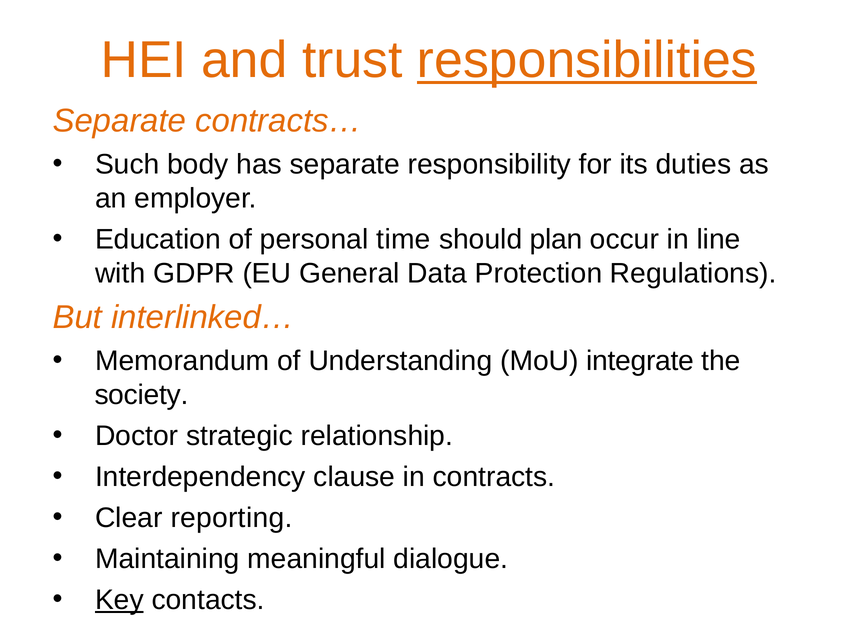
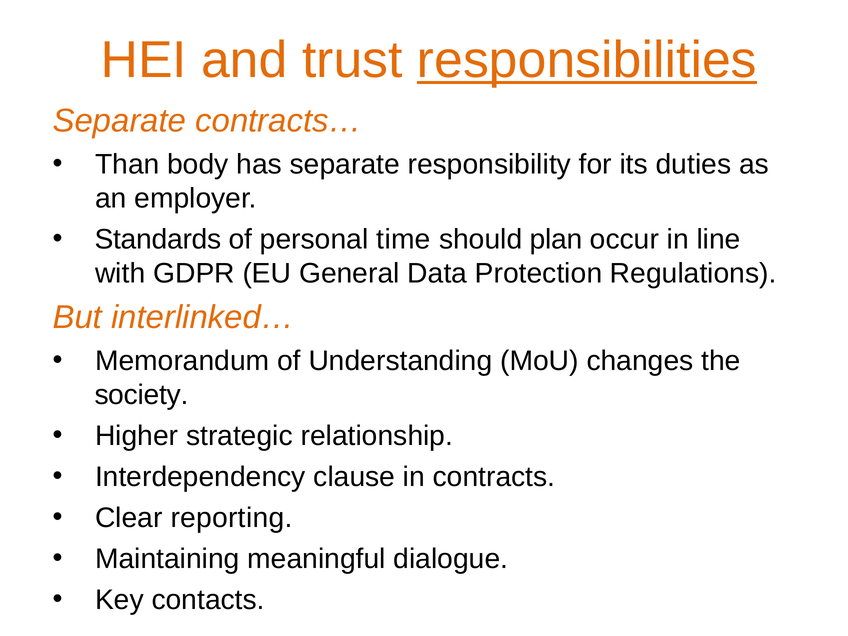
Such: Such -> Than
Education: Education -> Standards
integrate: integrate -> changes
Doctor: Doctor -> Higher
Key underline: present -> none
